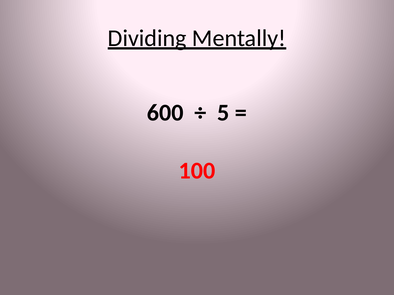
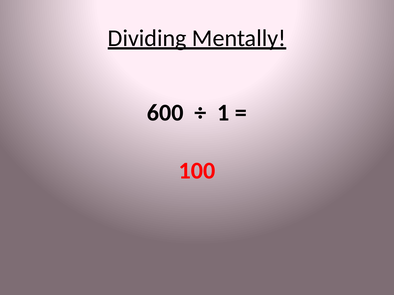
5: 5 -> 1
